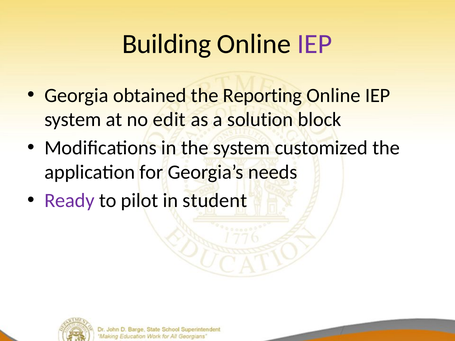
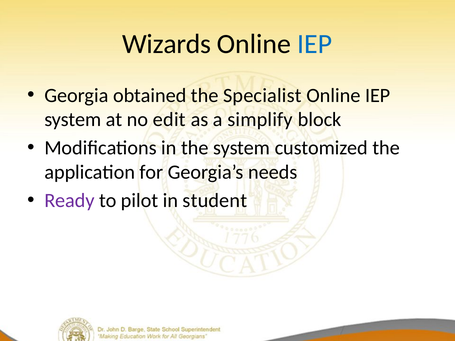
Building: Building -> Wizards
IEP at (315, 44) colour: purple -> blue
Reporting: Reporting -> Specialist
solution: solution -> simplify
